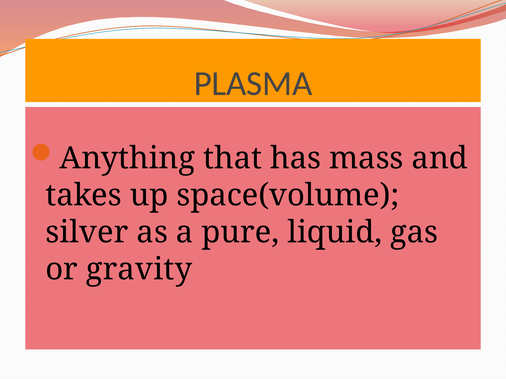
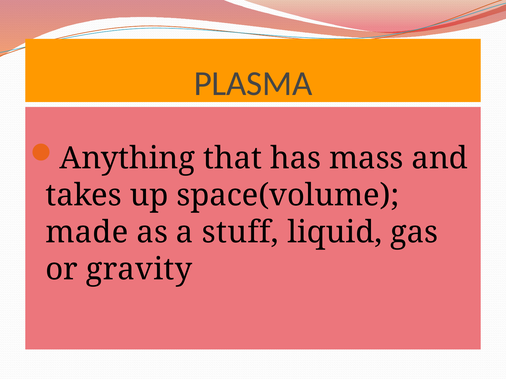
silver: silver -> made
pure: pure -> stuff
